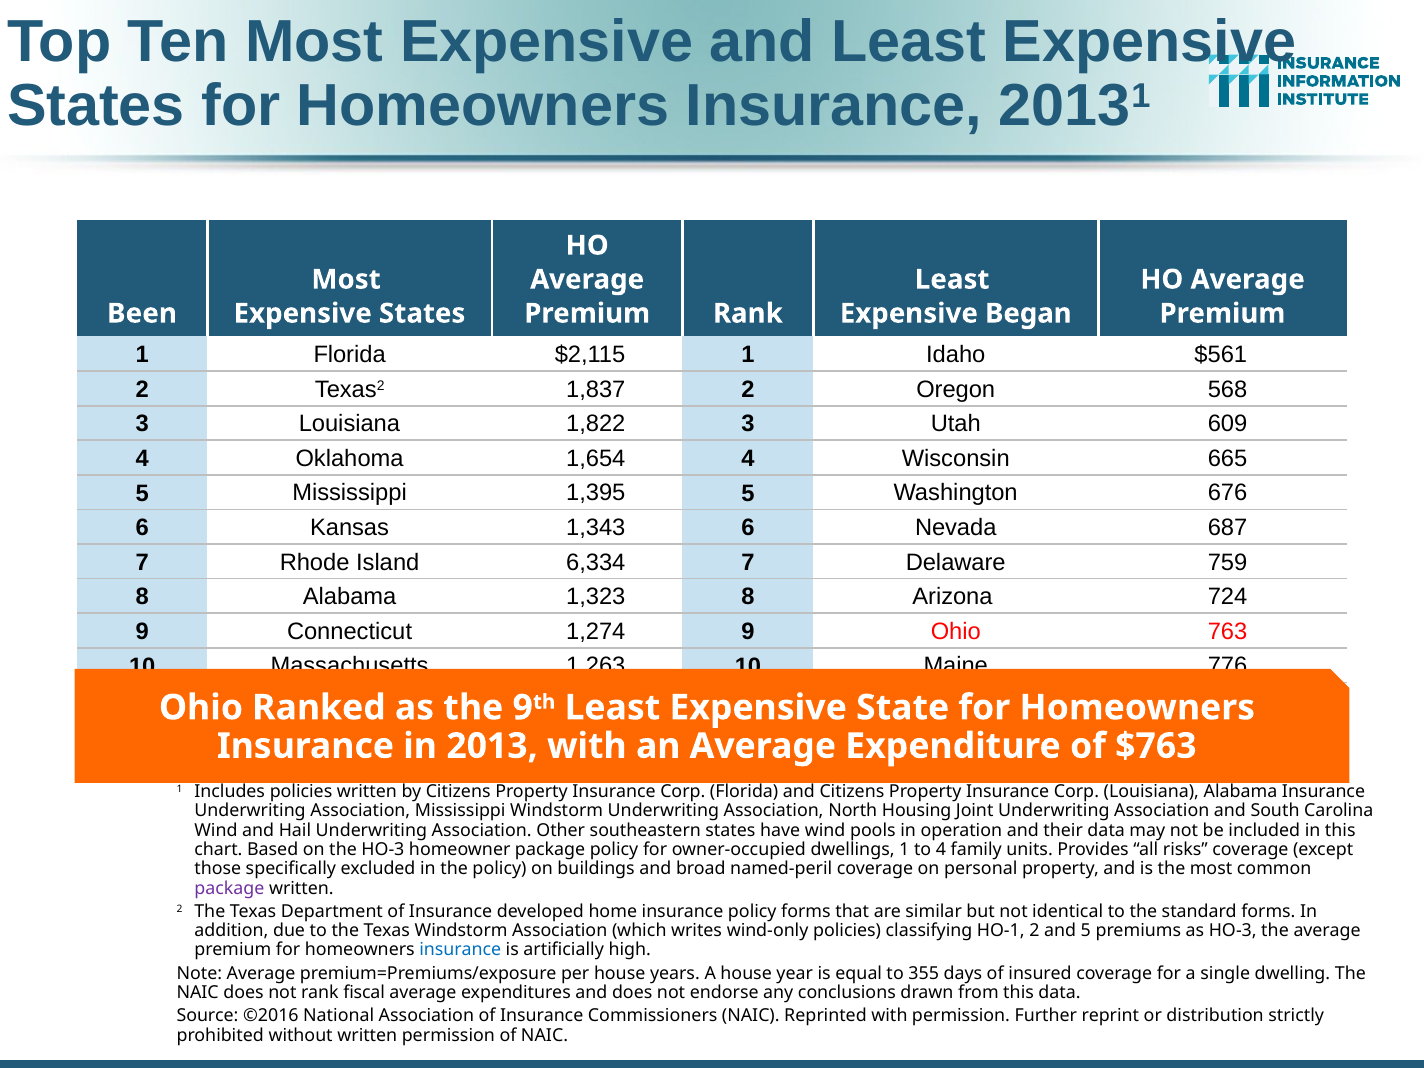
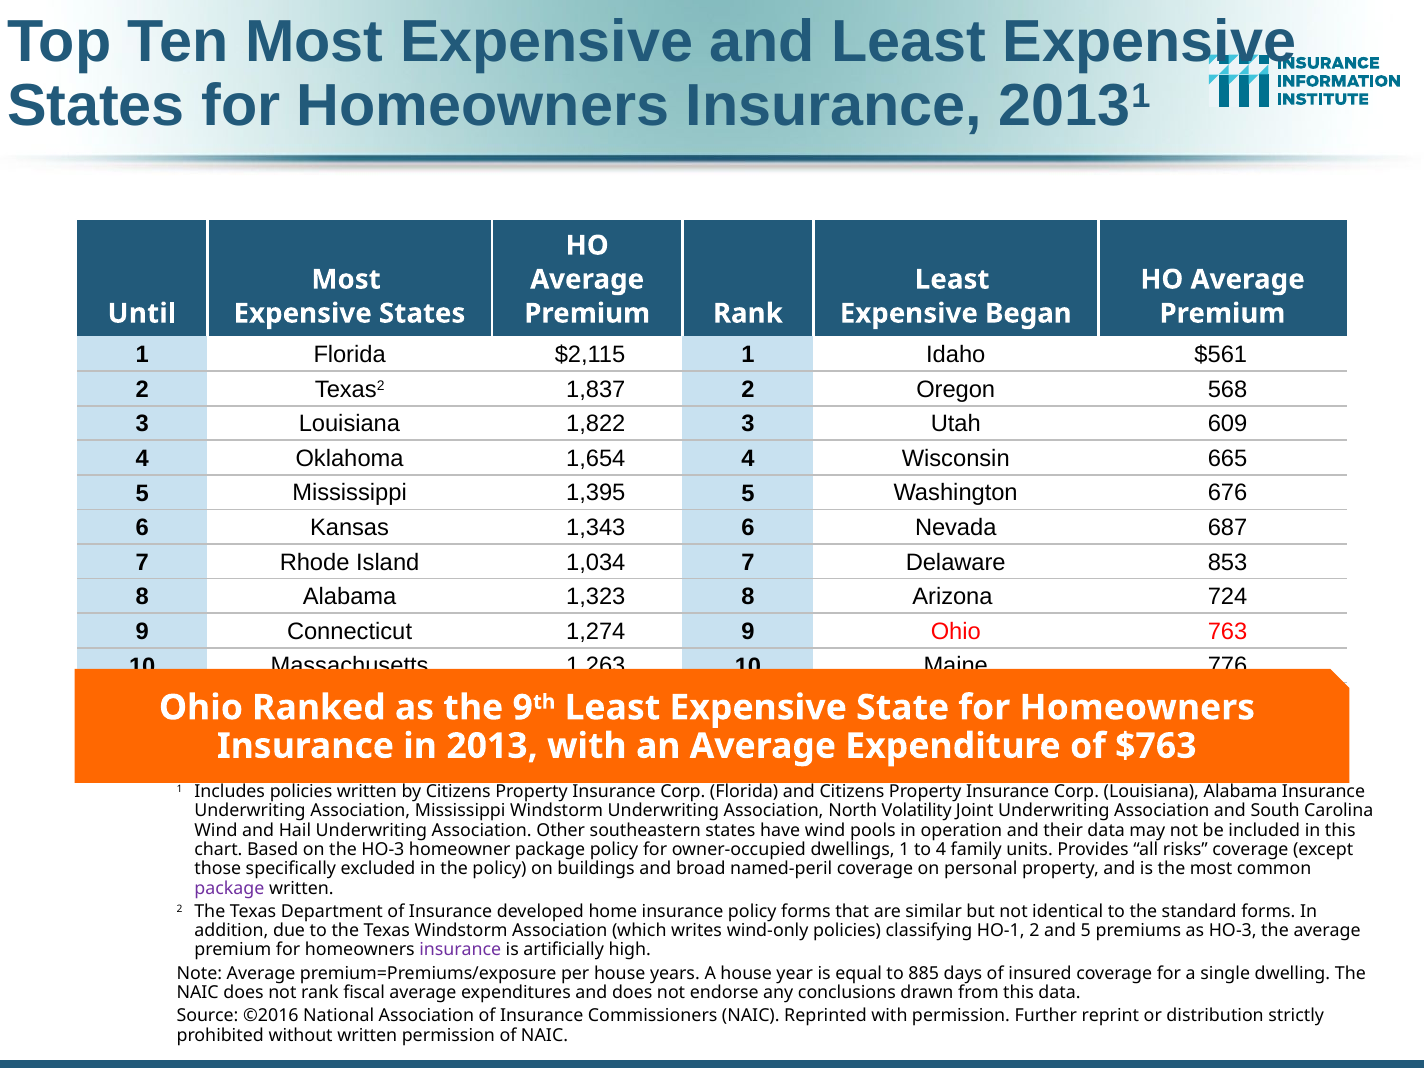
Been: Been -> Until
6,334: 6,334 -> 1,034
759: 759 -> 853
Housing: Housing -> Volatility
insurance at (460, 950) colour: blue -> purple
355: 355 -> 885
